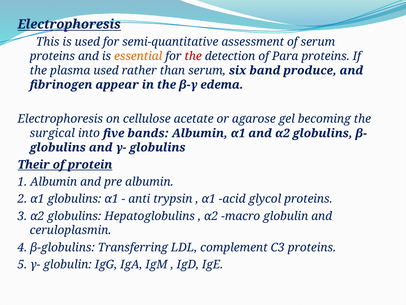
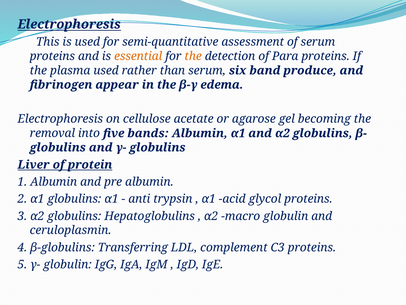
the at (193, 56) colour: red -> orange
surgical: surgical -> removal
Their: Their -> Liver
